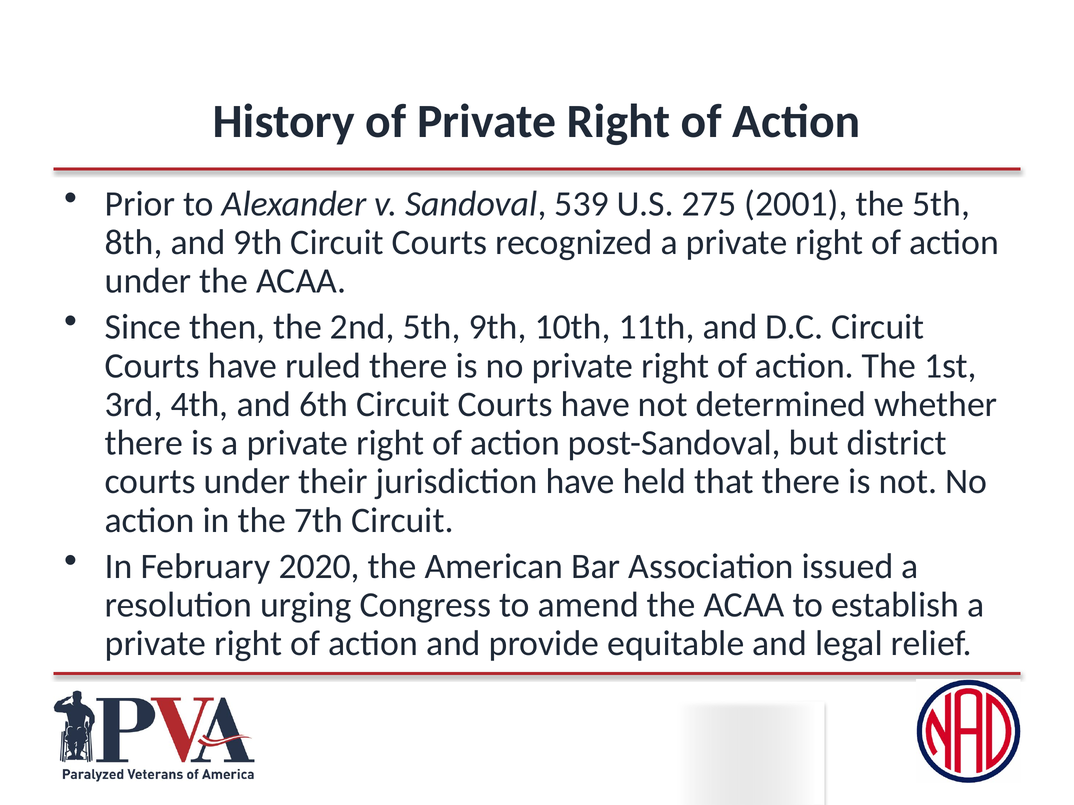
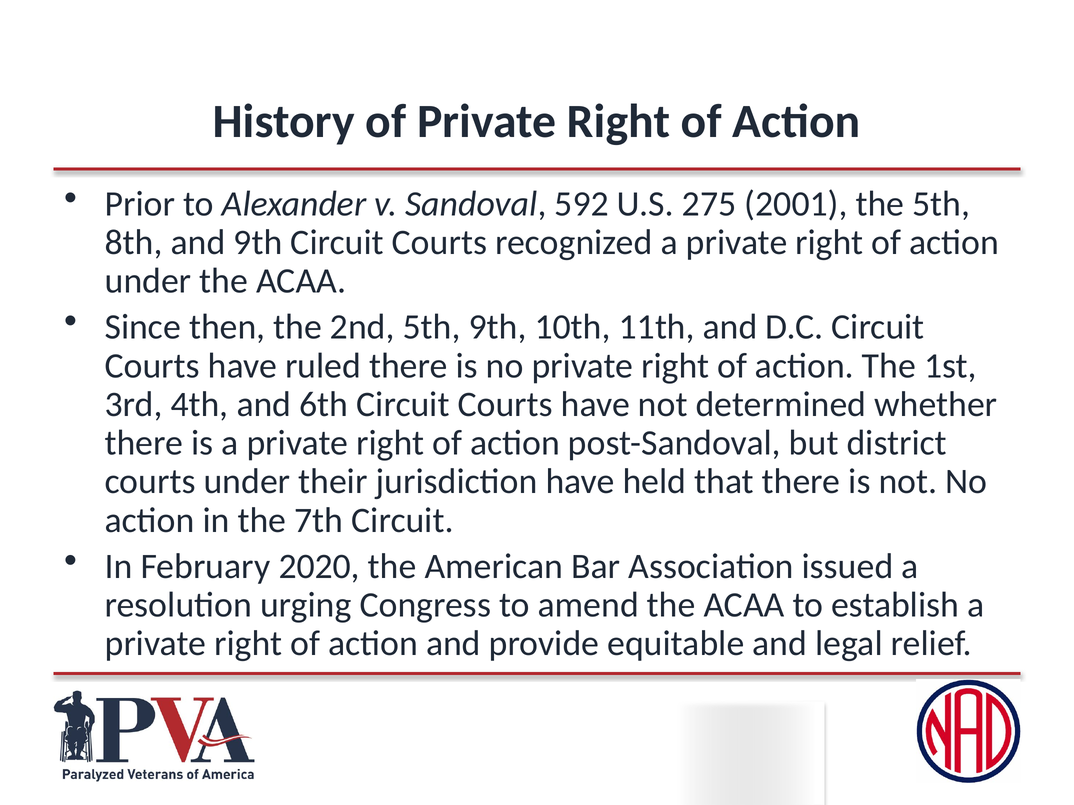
539: 539 -> 592
